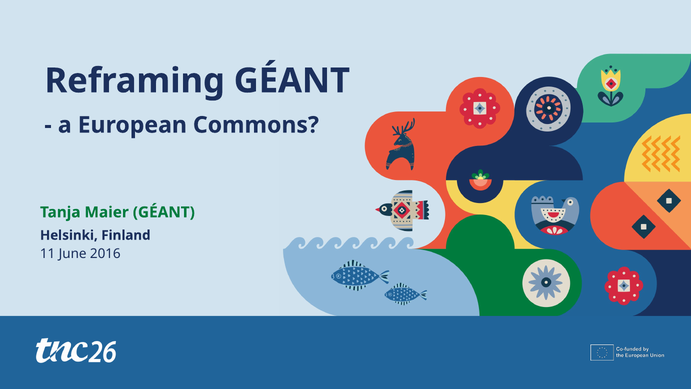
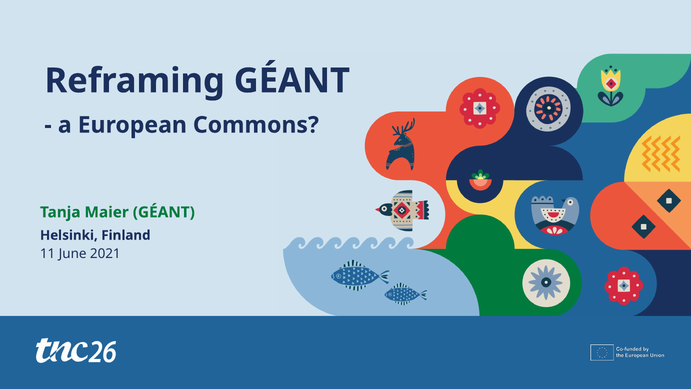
2016: 2016 -> 2021
